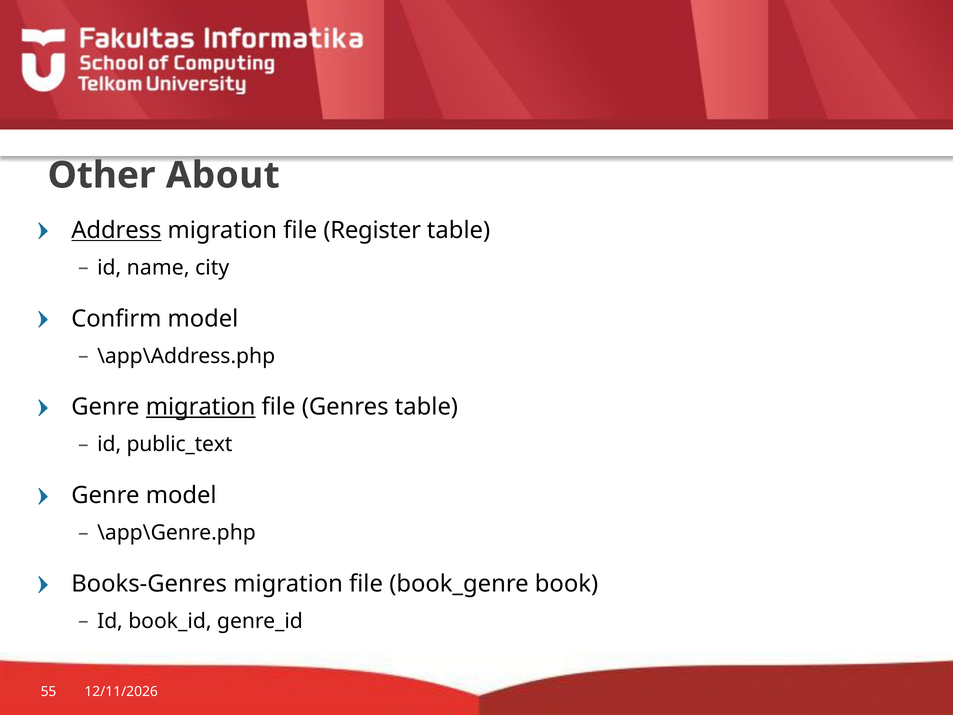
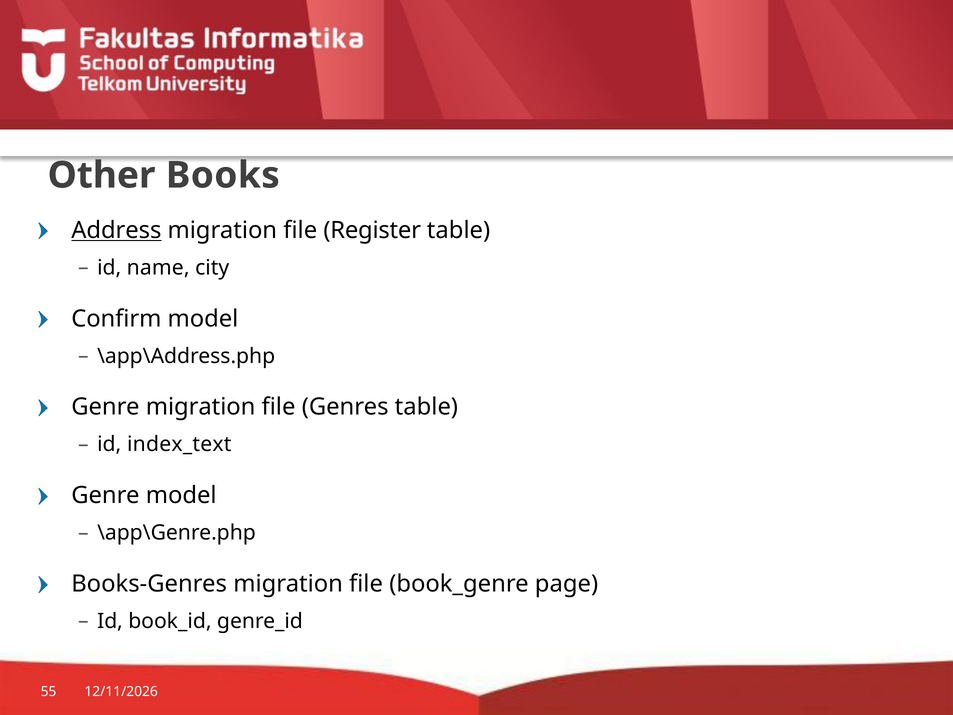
About: About -> Books
migration at (201, 407) underline: present -> none
public_text: public_text -> index_text
book: book -> page
